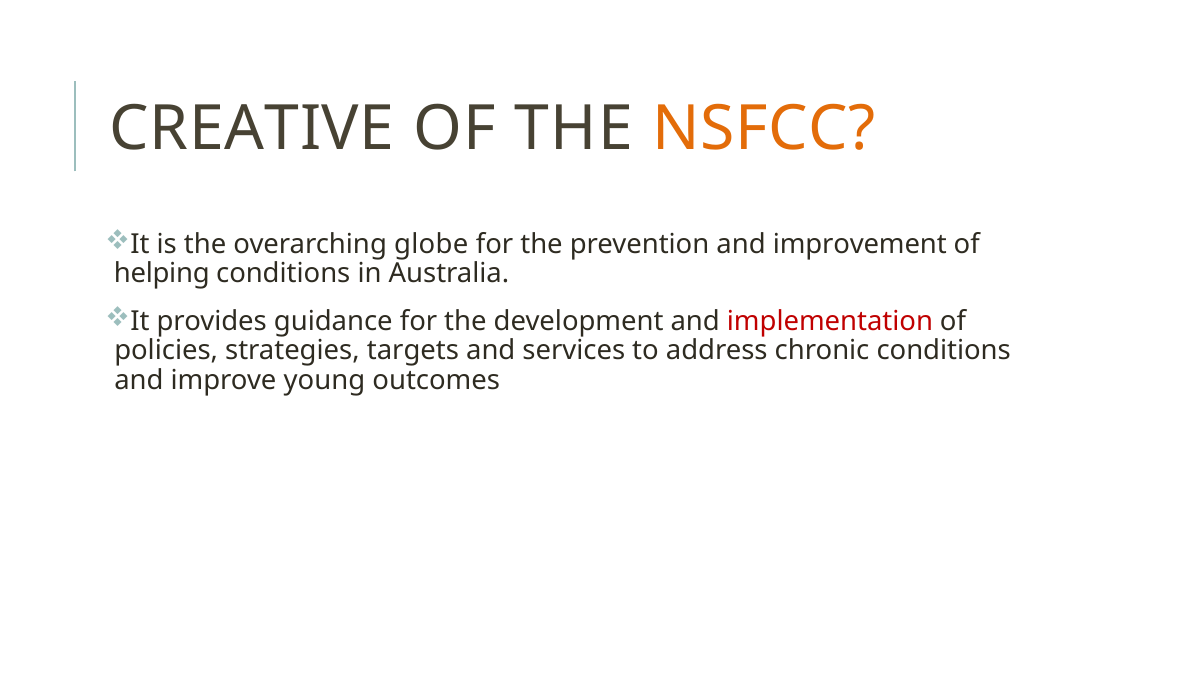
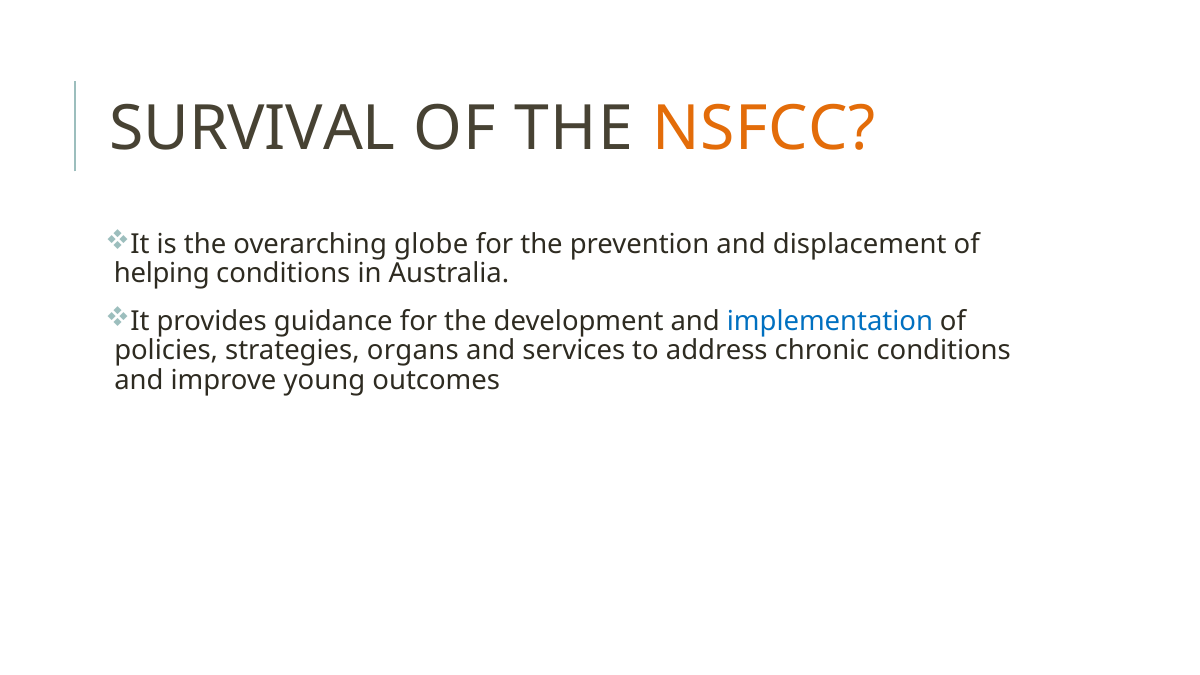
CREATIVE: CREATIVE -> SURVIVAL
improvement: improvement -> displacement
implementation colour: red -> blue
targets: targets -> organs
